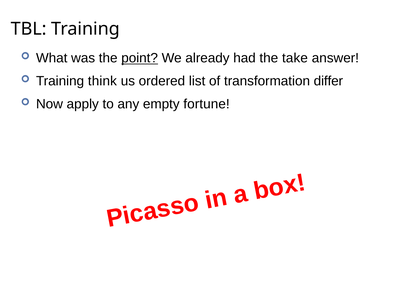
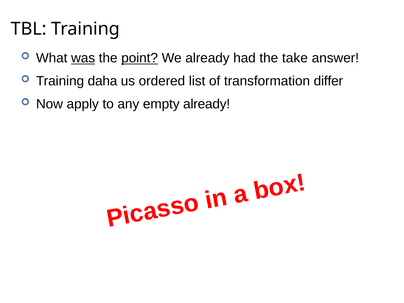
was underline: none -> present
think: think -> daha
empty fortune: fortune -> already
